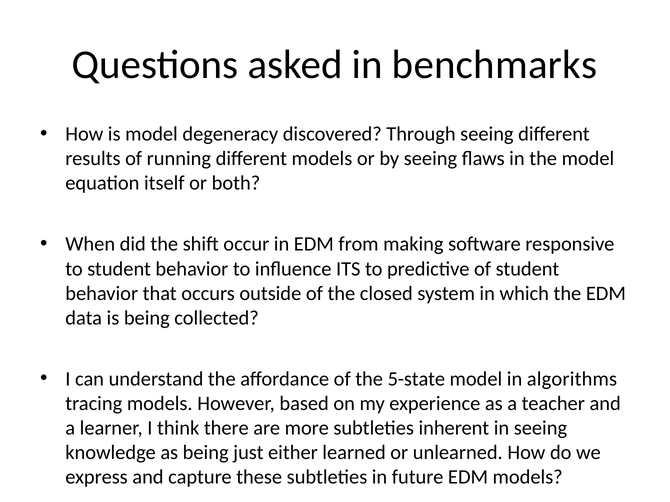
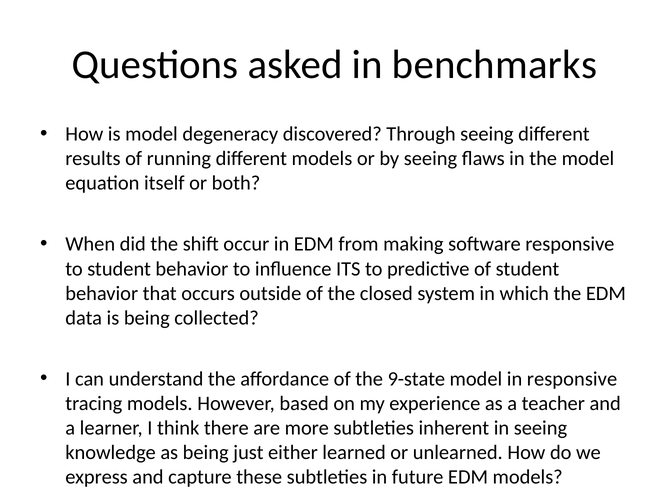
5-state: 5-state -> 9-state
in algorithms: algorithms -> responsive
